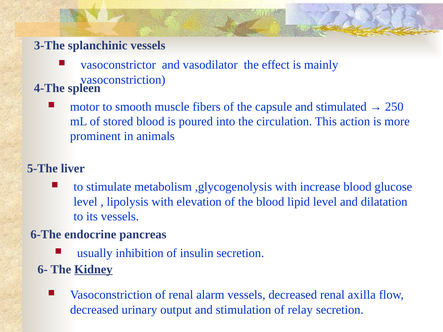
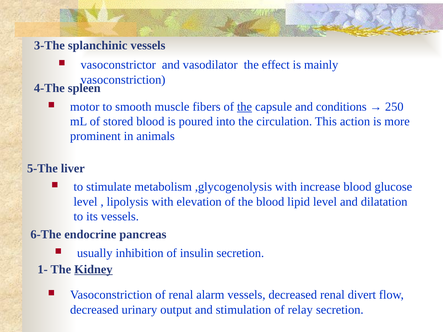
the at (245, 107) underline: none -> present
stimulated: stimulated -> conditions
6-: 6- -> 1-
axilla: axilla -> divert
